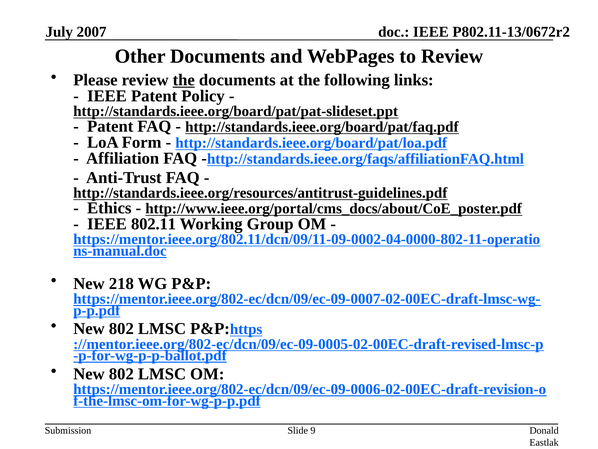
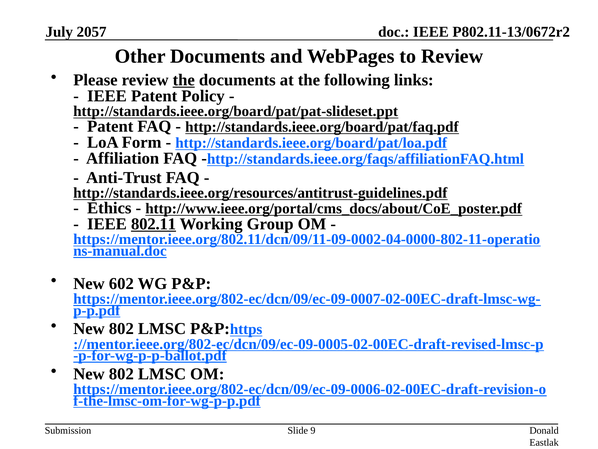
2007: 2007 -> 2057
802.11 underline: none -> present
218: 218 -> 602
